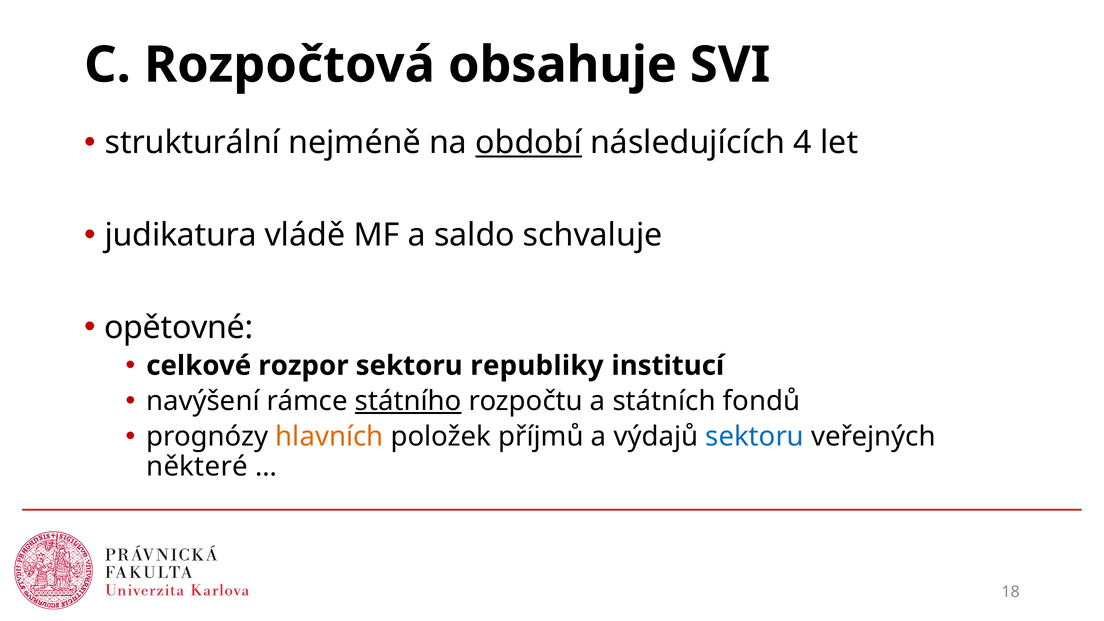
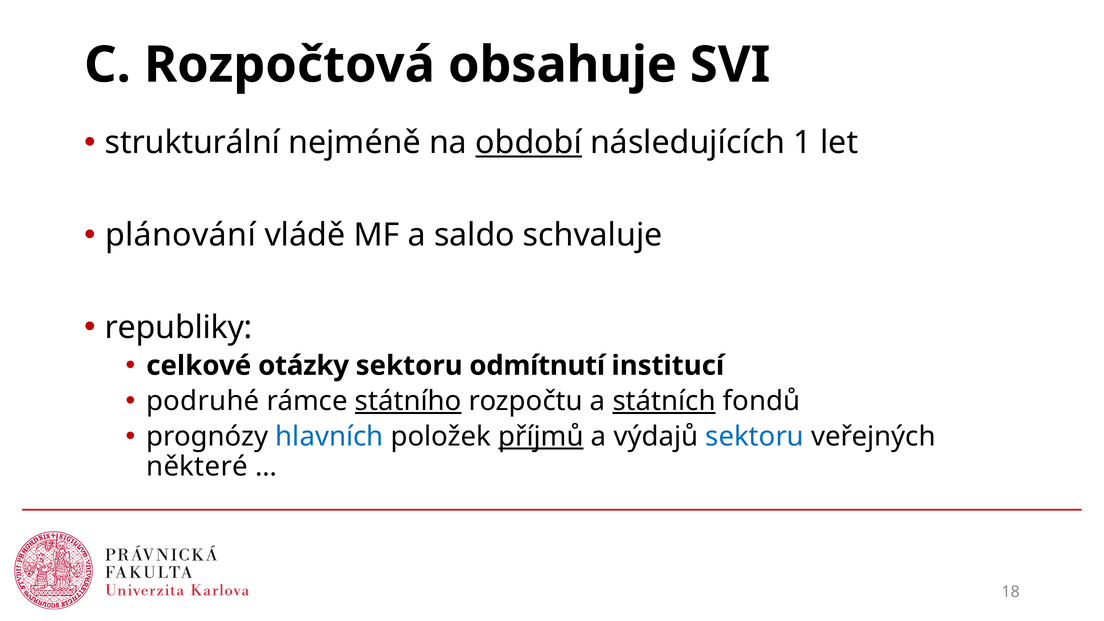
4: 4 -> 1
judikatura: judikatura -> plánování
opětovné: opětovné -> republiky
rozpor: rozpor -> otázky
republiky: republiky -> odmítnutí
navýšení: navýšení -> podruhé
státních underline: none -> present
hlavních colour: orange -> blue
příjmů underline: none -> present
